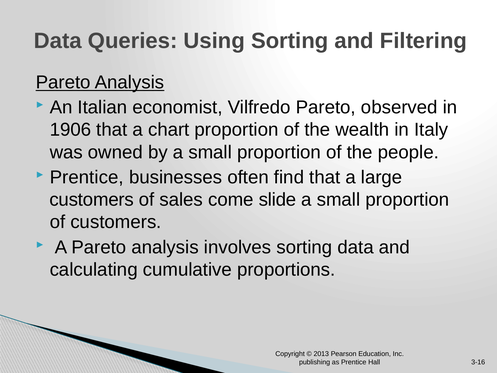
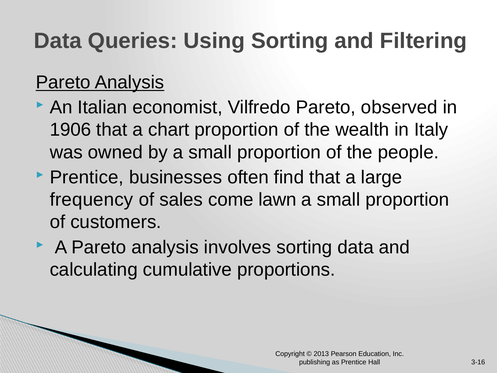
customers at (92, 200): customers -> frequency
slide: slide -> lawn
